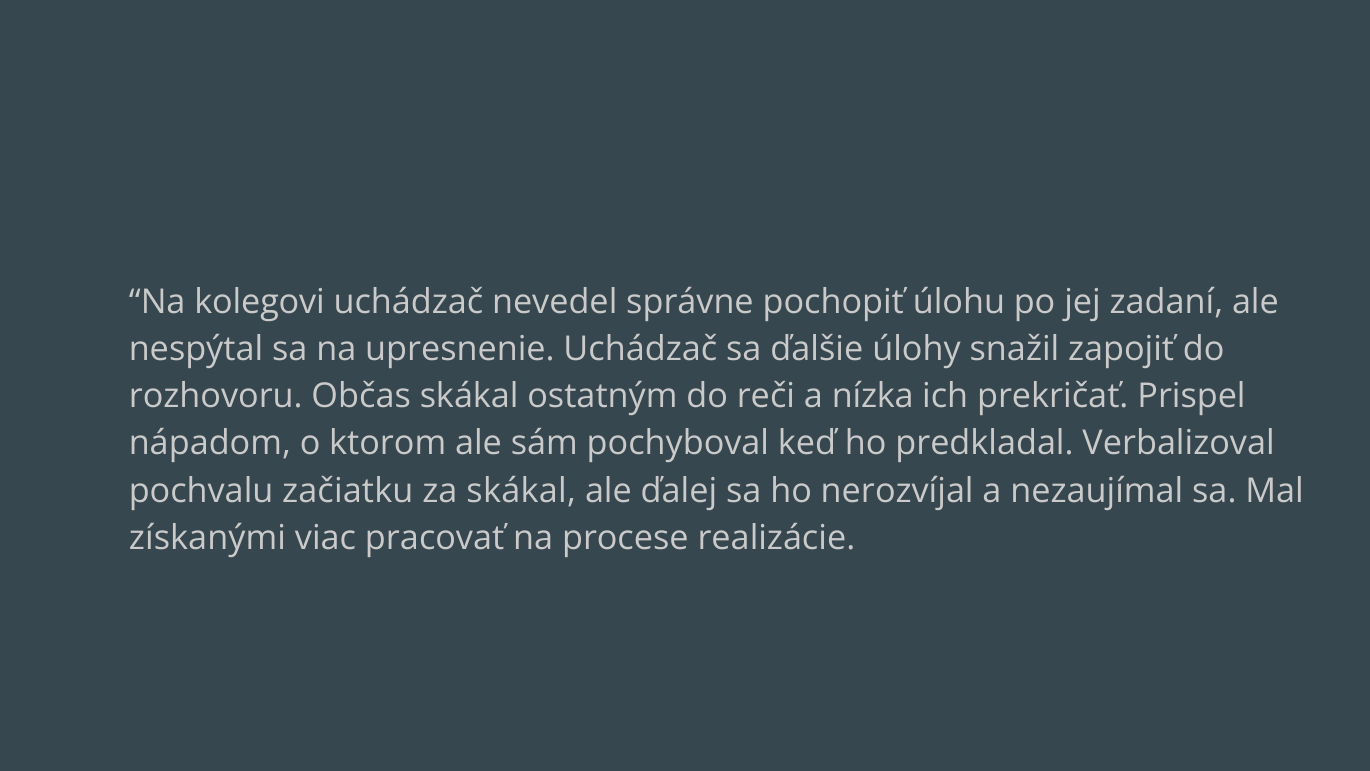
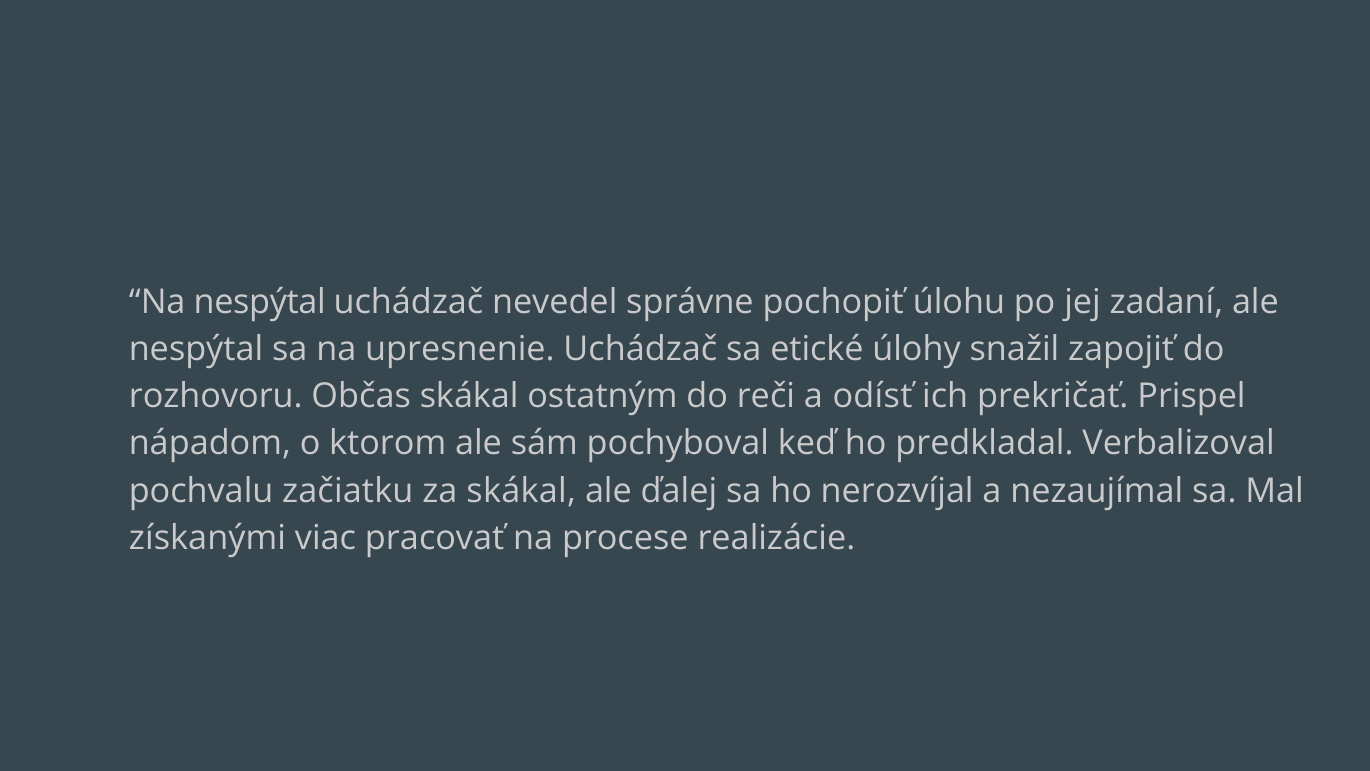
Na kolegovi: kolegovi -> nespýtal
ďalšie: ďalšie -> etické
nízka: nízka -> odísť
